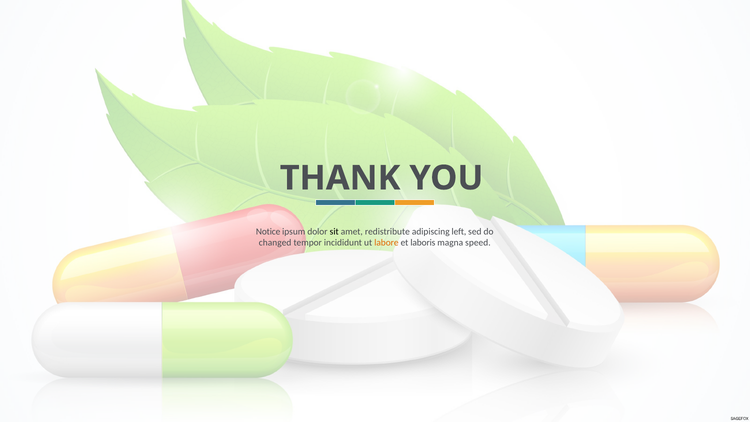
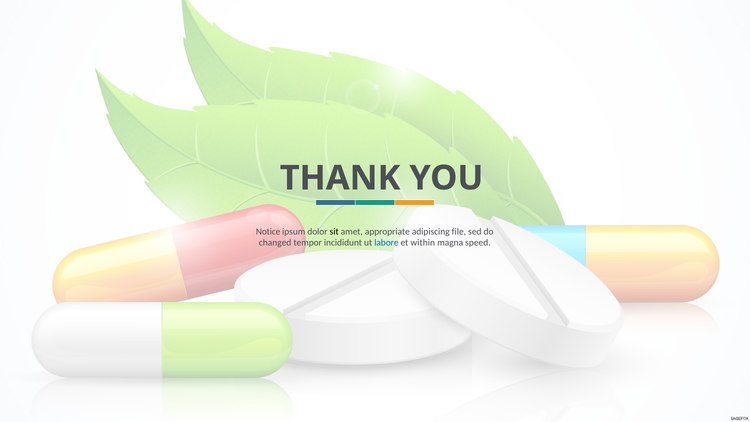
redistribute: redistribute -> appropriate
left: left -> file
labore colour: orange -> blue
laboris: laboris -> within
